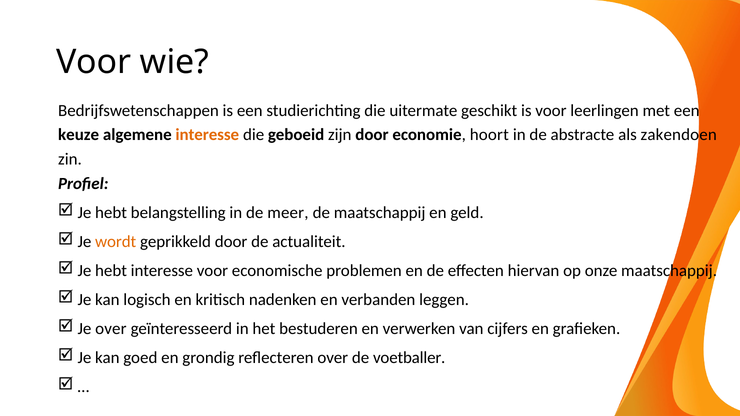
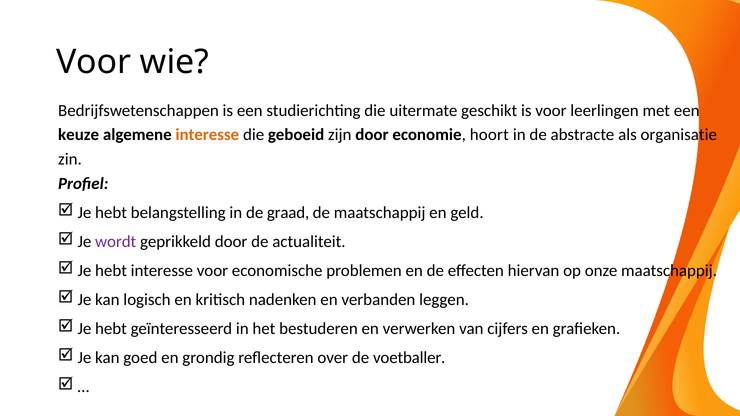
zakendoen: zakendoen -> organisatie
meer: meer -> graad
wordt colour: orange -> purple
over at (111, 329): over -> hebt
